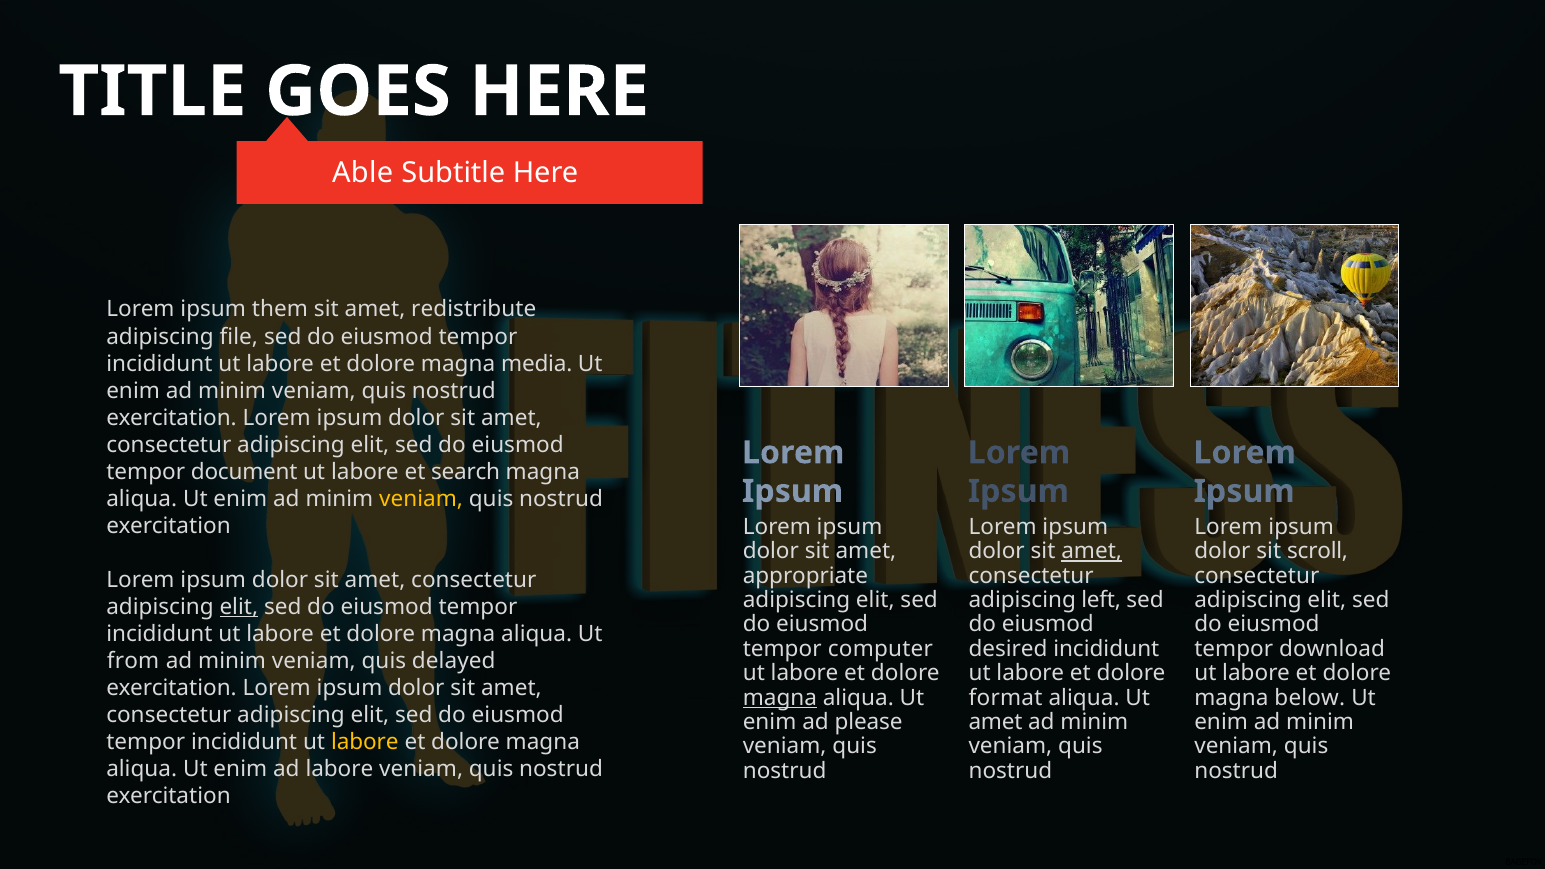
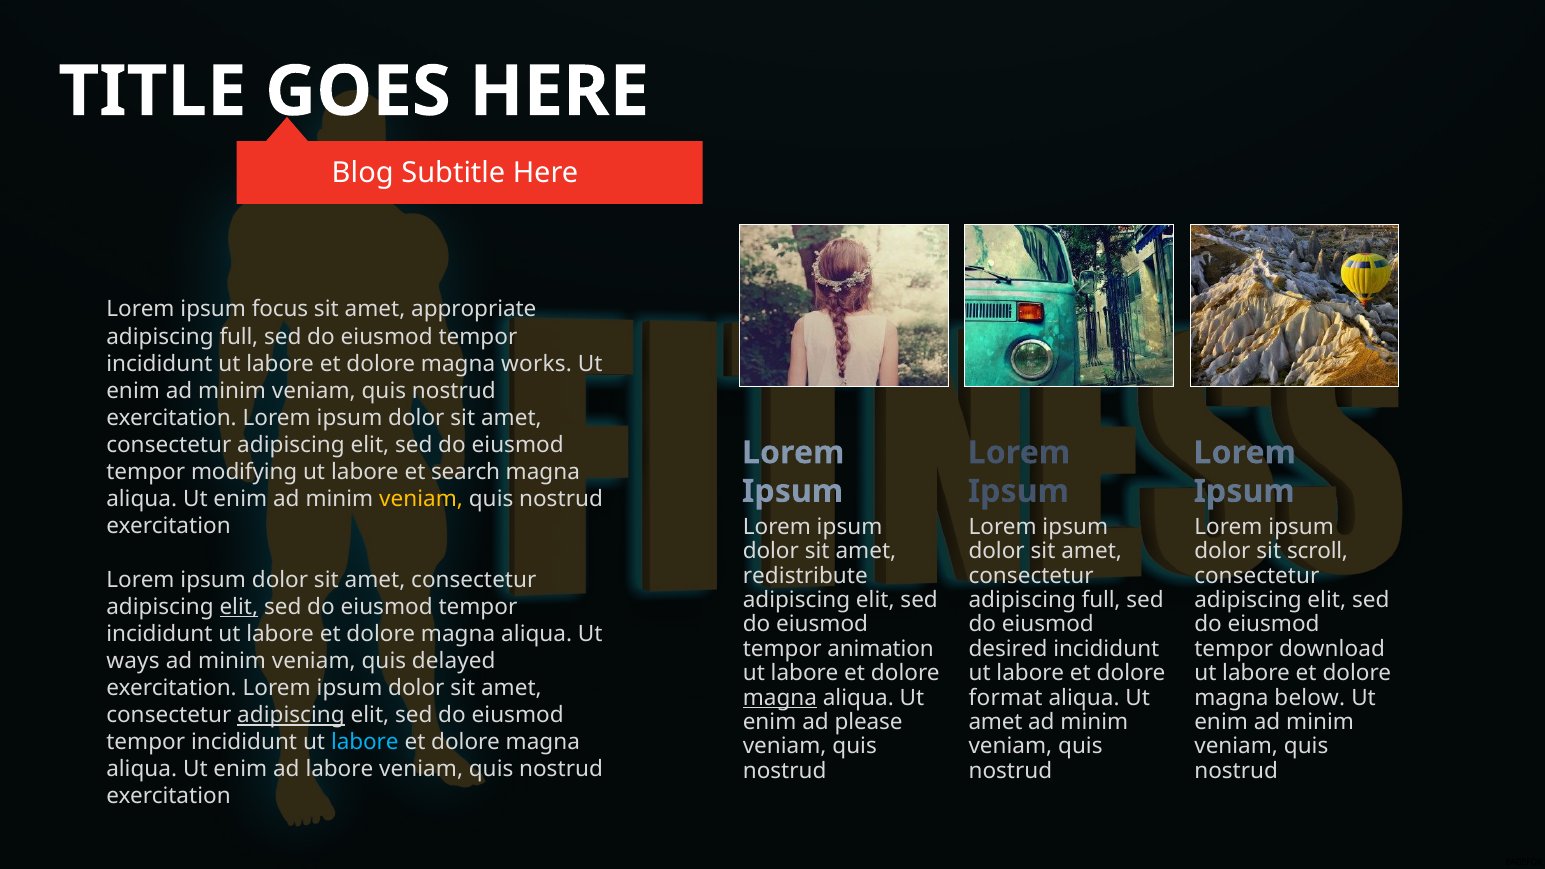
Able: Able -> Blog
them: them -> focus
redistribute: redistribute -> appropriate
file at (239, 337): file -> full
media: media -> works
document: document -> modifying
amet at (1092, 551) underline: present -> none
appropriate: appropriate -> redistribute
left at (1101, 600): left -> full
computer: computer -> animation
from: from -> ways
adipiscing at (291, 715) underline: none -> present
labore at (365, 742) colour: yellow -> light blue
